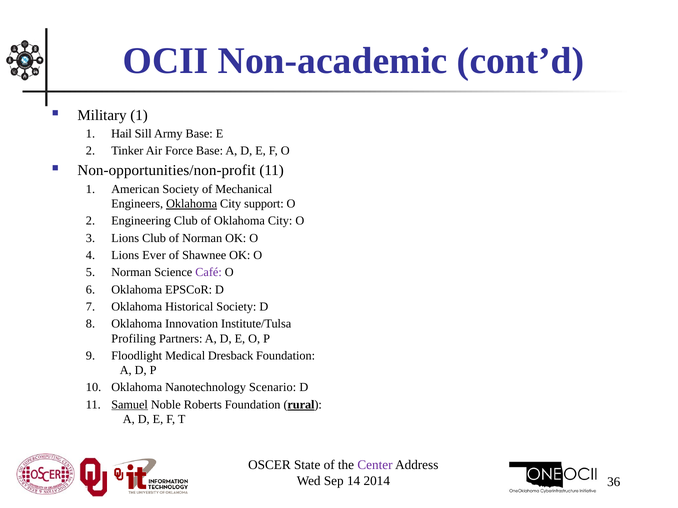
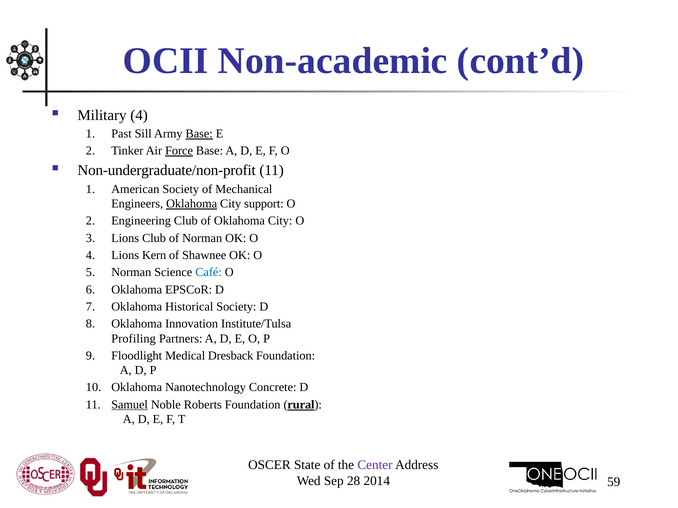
Military 1: 1 -> 4
Hail: Hail -> Past
Base at (199, 134) underline: none -> present
Force underline: none -> present
Non-opportunities/non-profit: Non-opportunities/non-profit -> Non-undergraduate/non-profit
Ever: Ever -> Kern
Café colour: purple -> blue
Scenario: Scenario -> Concrete
14: 14 -> 28
36: 36 -> 59
